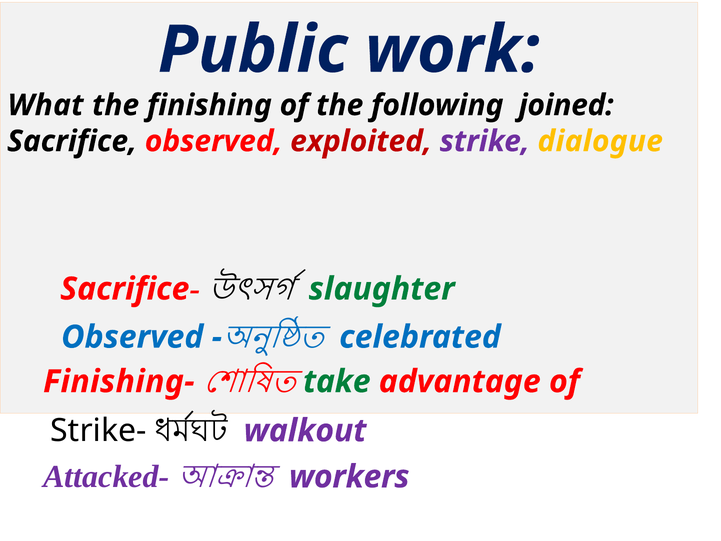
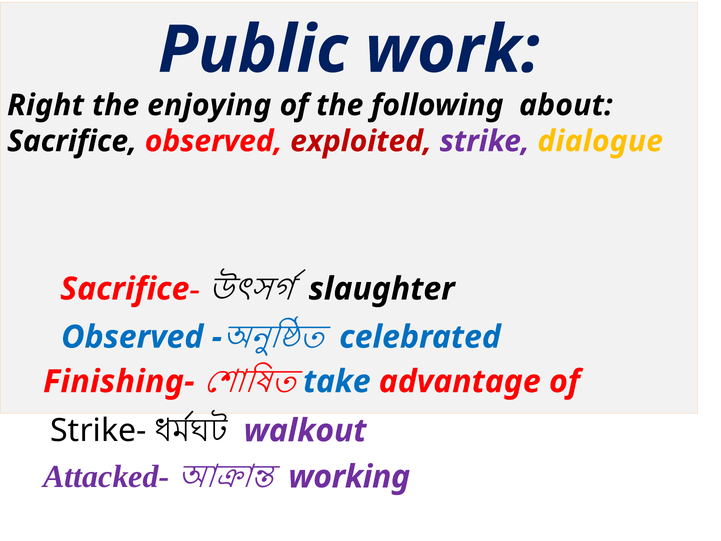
What: What -> Right
finishing: finishing -> enjoying
joined: joined -> about
slaughter colour: green -> black
take colour: green -> blue
workers: workers -> working
